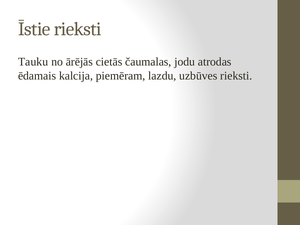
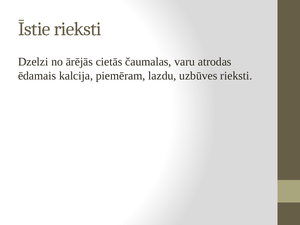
Tauku: Tauku -> Dzelzi
jodu: jodu -> varu
